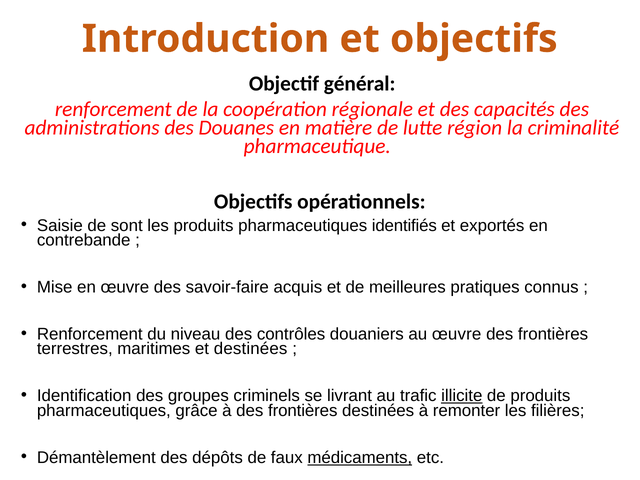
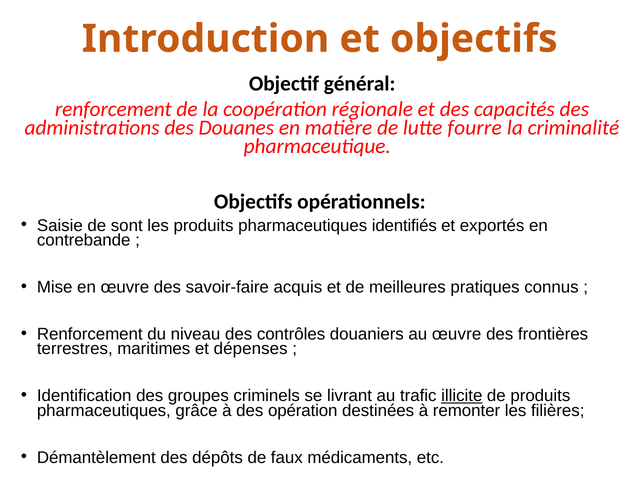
région: région -> fourre
et destinées: destinées -> dépenses
à des frontières: frontières -> opération
médicaments underline: present -> none
